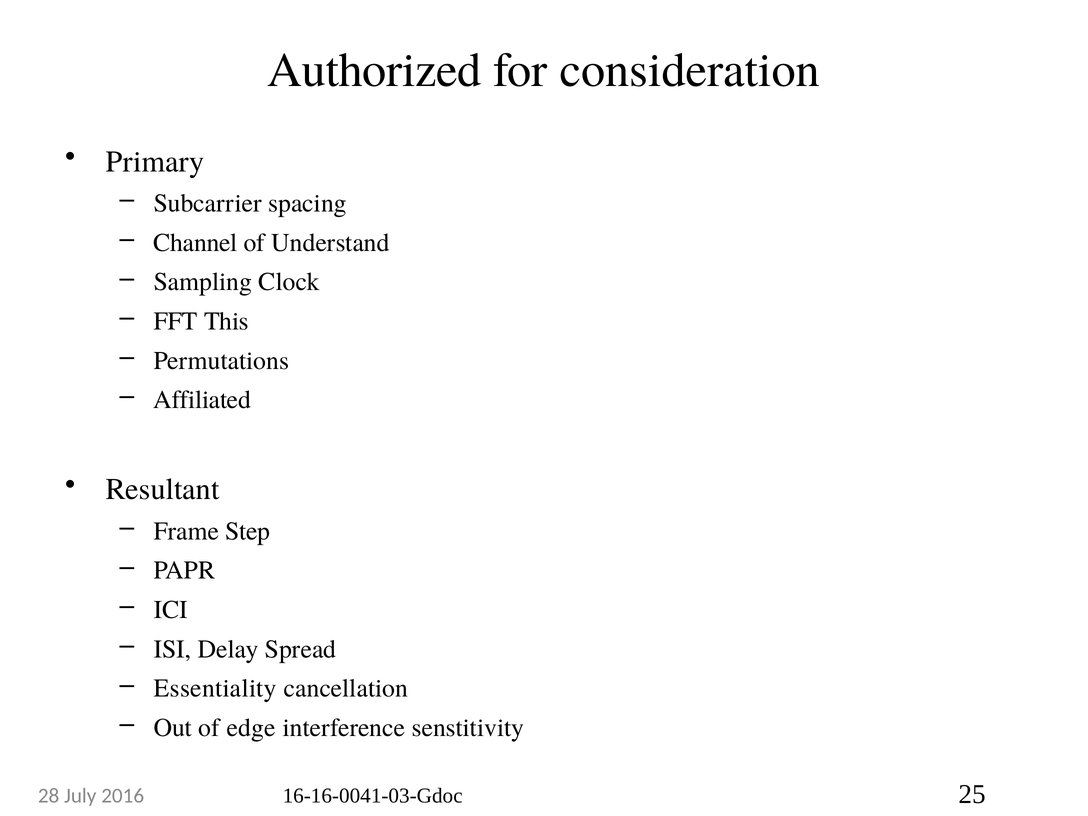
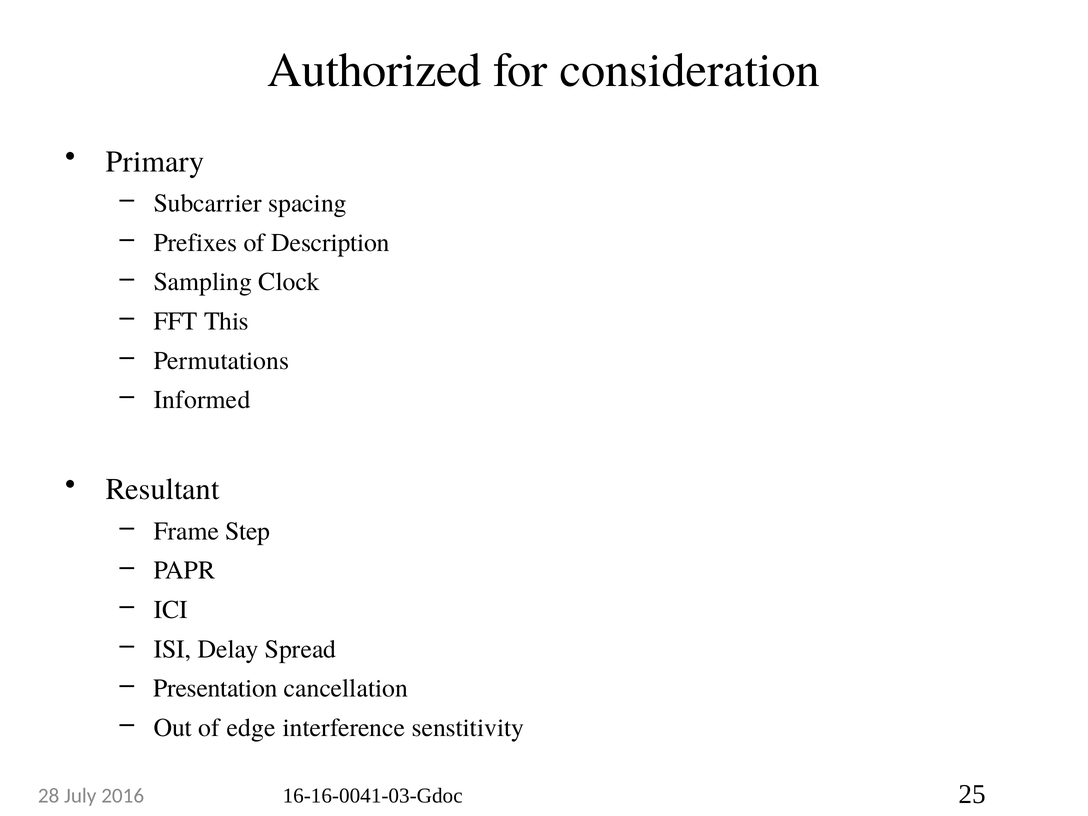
Channel: Channel -> Prefixes
Understand: Understand -> Description
Affiliated: Affiliated -> Informed
Essentiality: Essentiality -> Presentation
